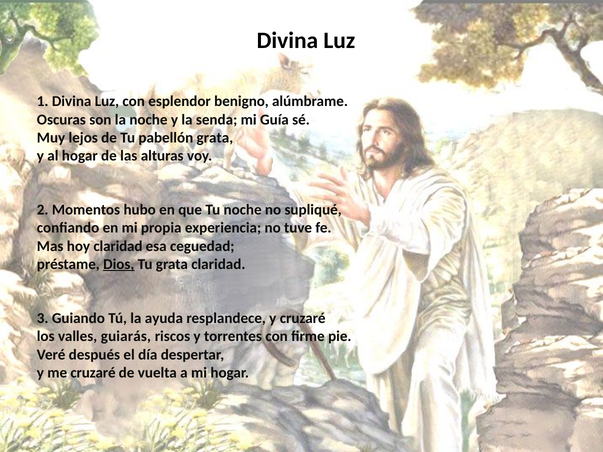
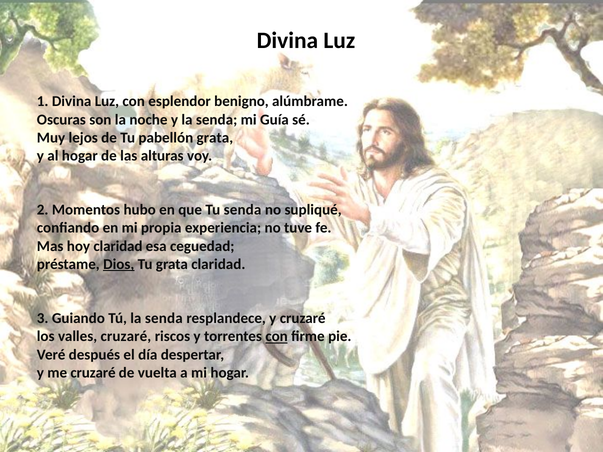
Tu noche: noche -> senda
Tú la ayuda: ayuda -> senda
valles guiarás: guiarás -> cruzaré
con at (277, 337) underline: none -> present
